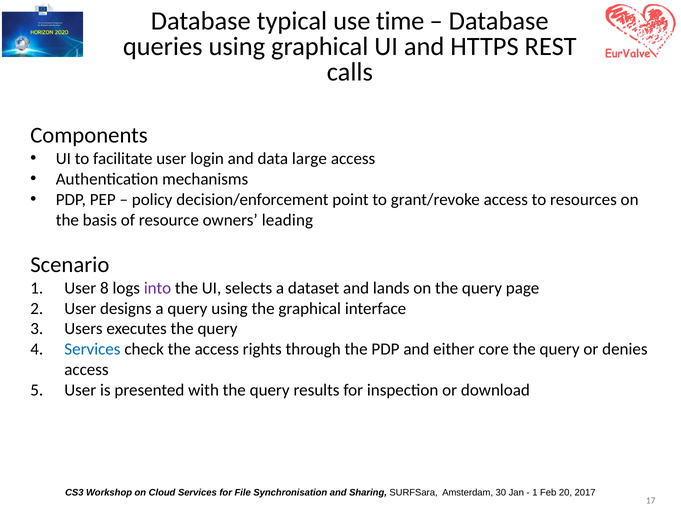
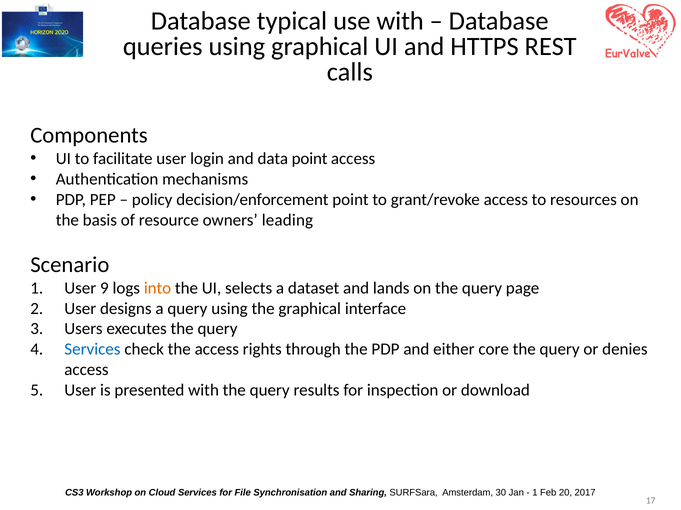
use time: time -> with
data large: large -> point
8: 8 -> 9
into colour: purple -> orange
